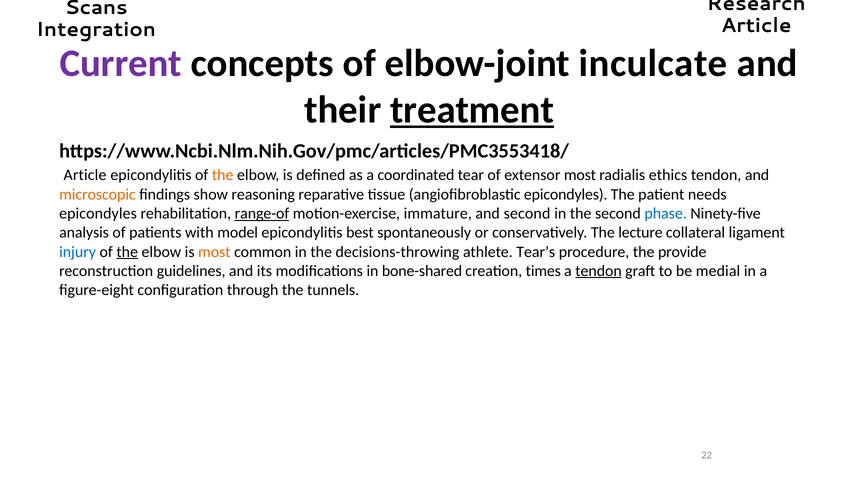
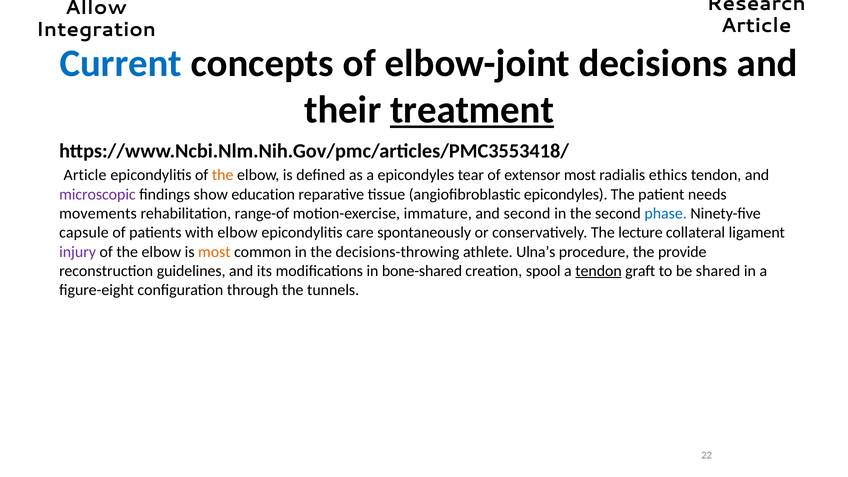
Scans: Scans -> Allow
Current colour: purple -> blue
inculcate: inculcate -> decisions
a coordinated: coordinated -> epicondyles
microscopic colour: orange -> purple
reasoning: reasoning -> education
epicondyles at (98, 214): epicondyles -> movements
range-of underline: present -> none
analysis: analysis -> capsule
with model: model -> elbow
best: best -> care
injury colour: blue -> purple
the at (127, 252) underline: present -> none
Tear’s: Tear’s -> Ulna’s
times: times -> spool
medial: medial -> shared
